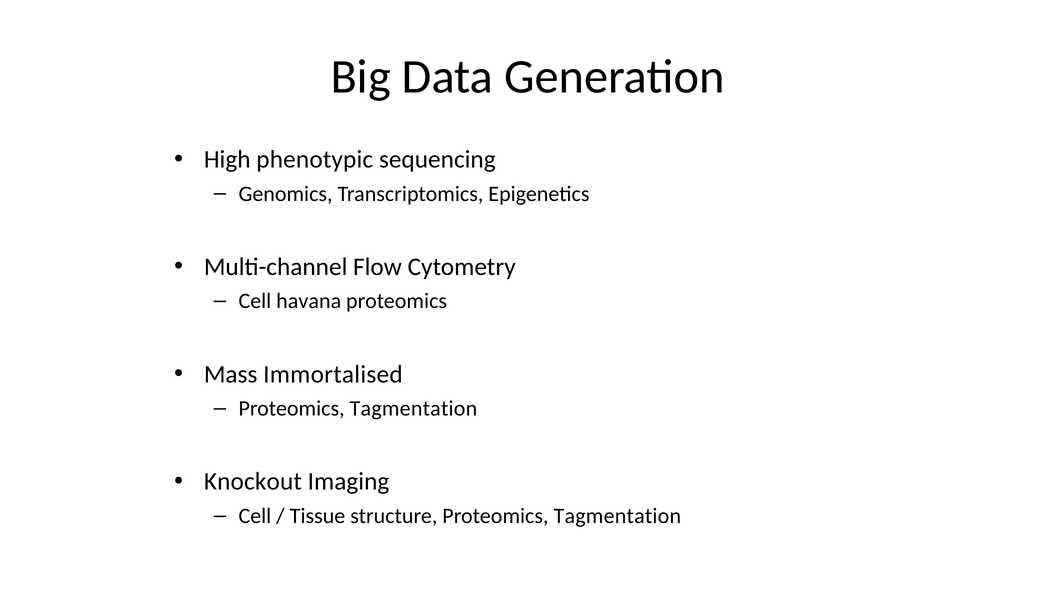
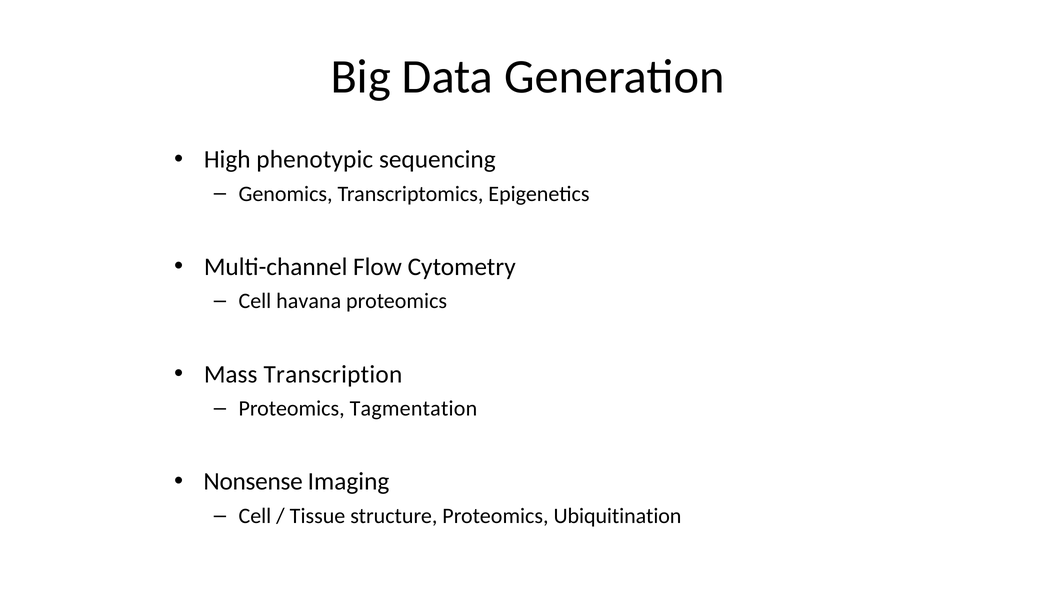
Immortalised: Immortalised -> Transcription
Knockout: Knockout -> Nonsense
structure Proteomics Tagmentation: Tagmentation -> Ubiquitination
